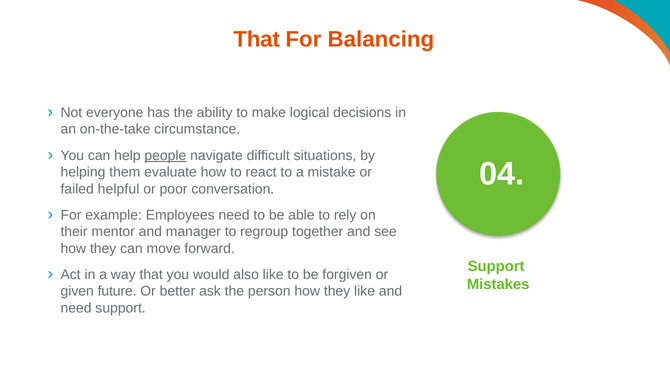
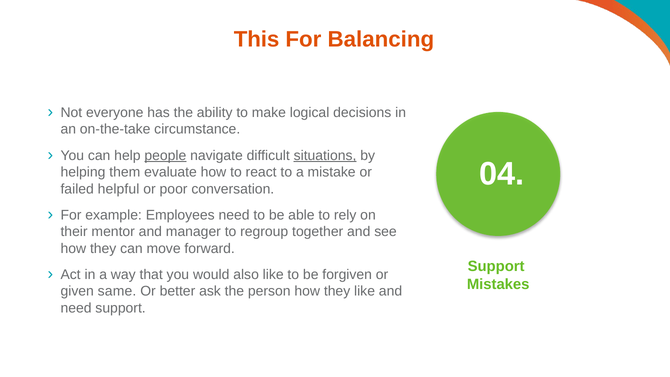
That at (257, 39): That -> This
situations underline: none -> present
future: future -> same
